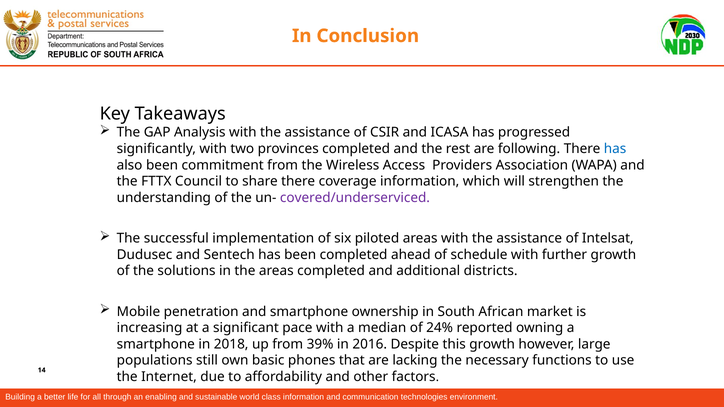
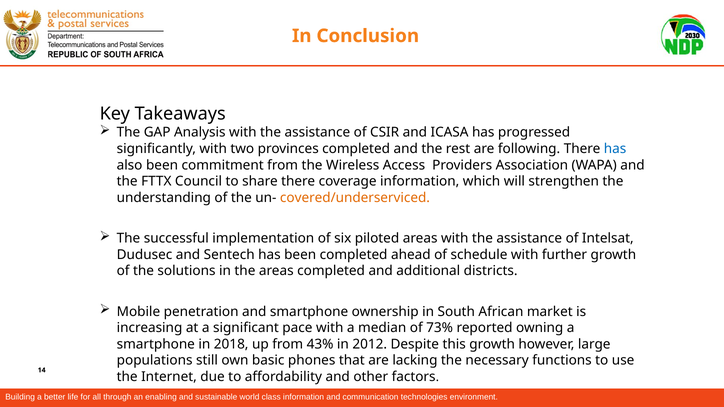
covered/underserviced colour: purple -> orange
24%: 24% -> 73%
39%: 39% -> 43%
2016: 2016 -> 2012
